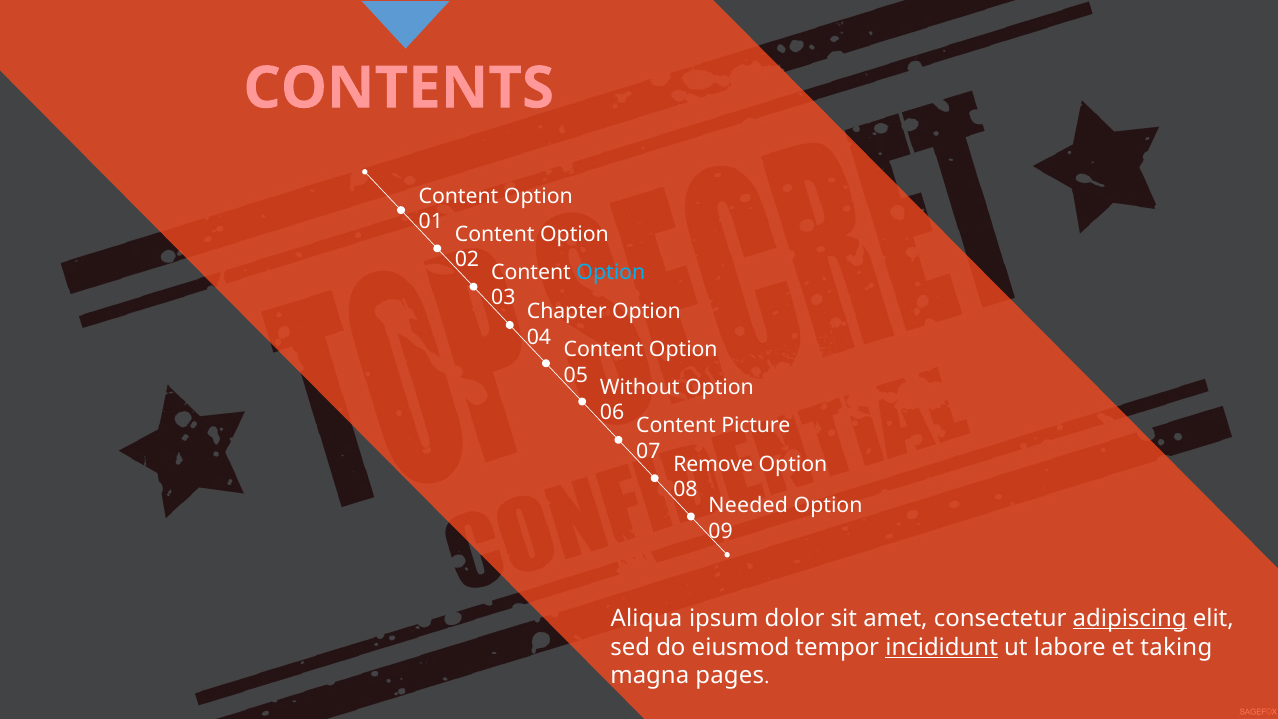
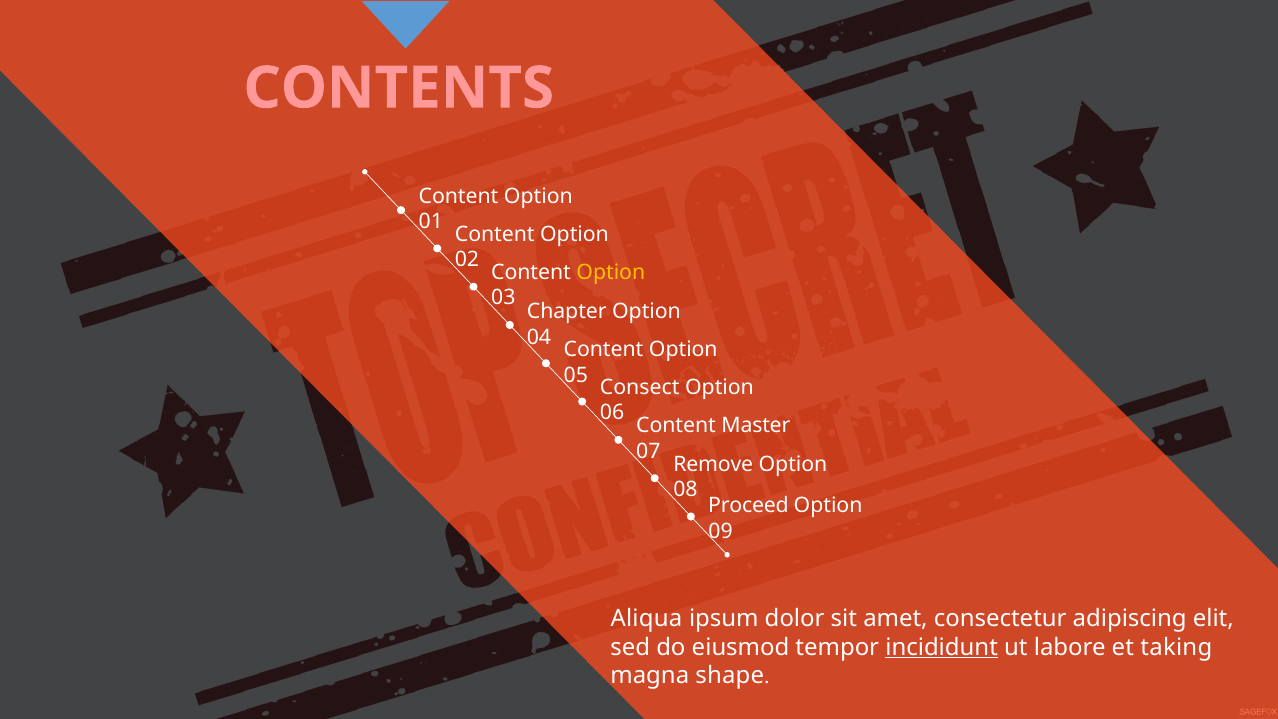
Option at (611, 272) colour: light blue -> yellow
Without: Without -> Consect
Picture: Picture -> Master
Needed: Needed -> Proceed
adipiscing underline: present -> none
pages: pages -> shape
